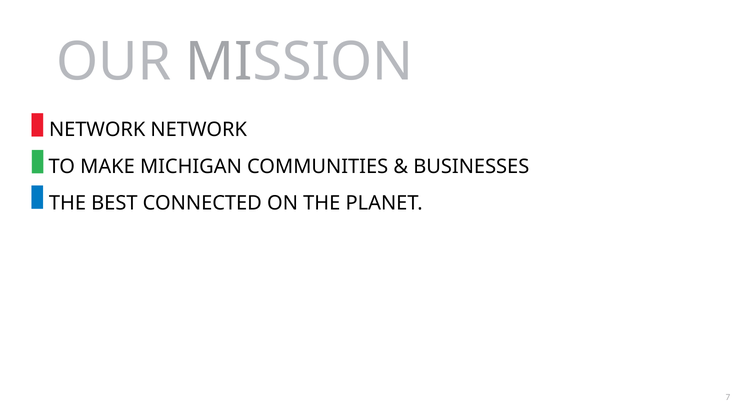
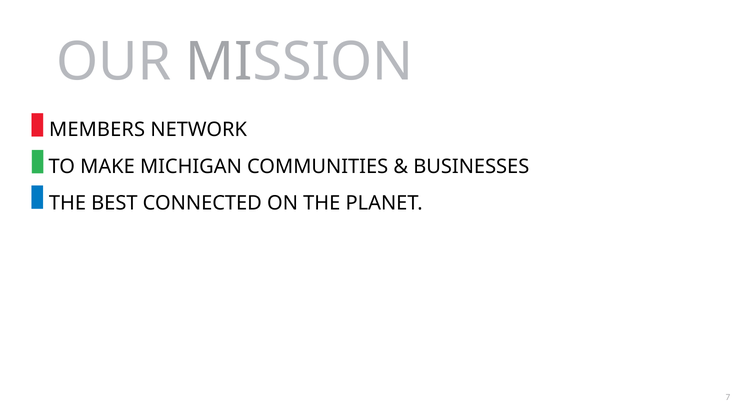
NETWORK at (97, 130): NETWORK -> MEMBERS
